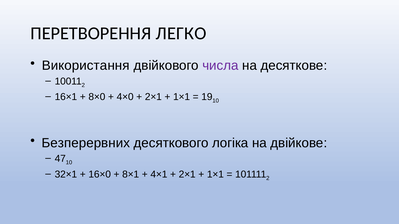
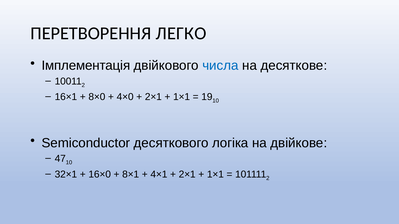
Використання: Використання -> Імплементація
числа colour: purple -> blue
Безперервних: Безперервних -> Semiconductor
